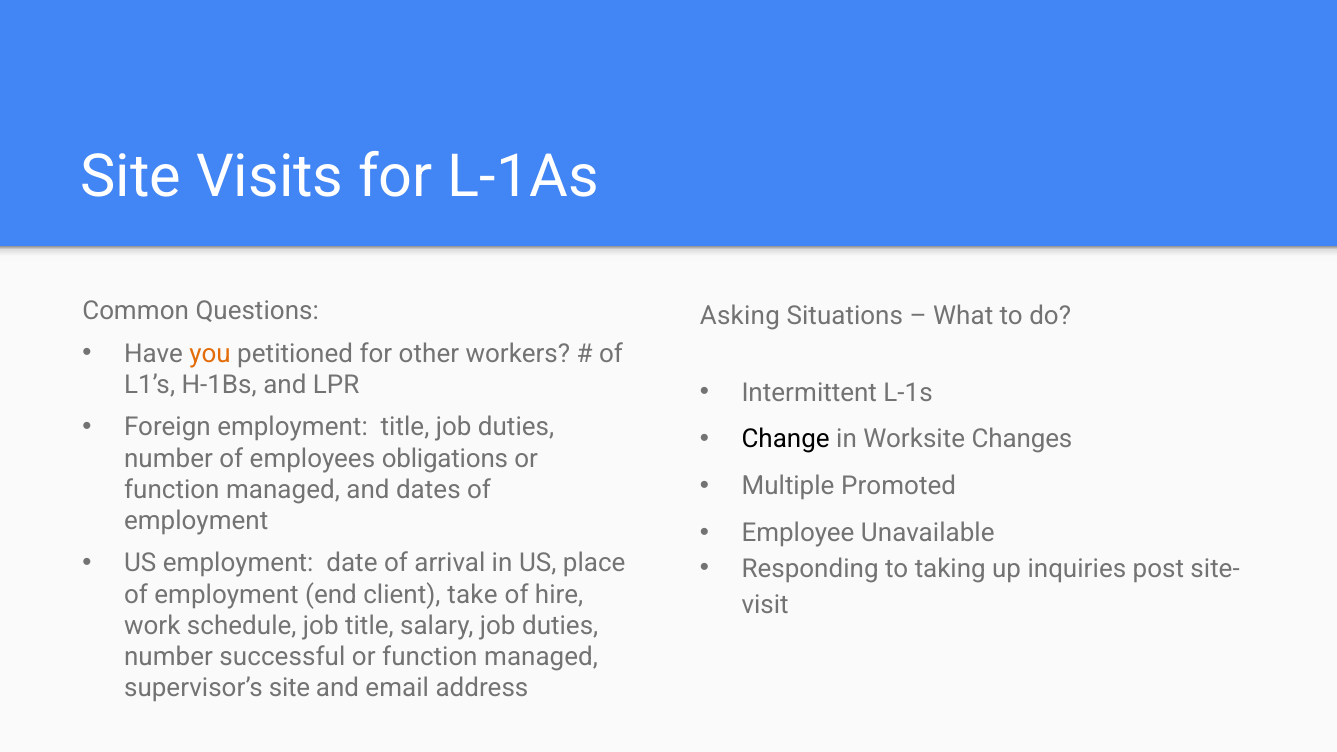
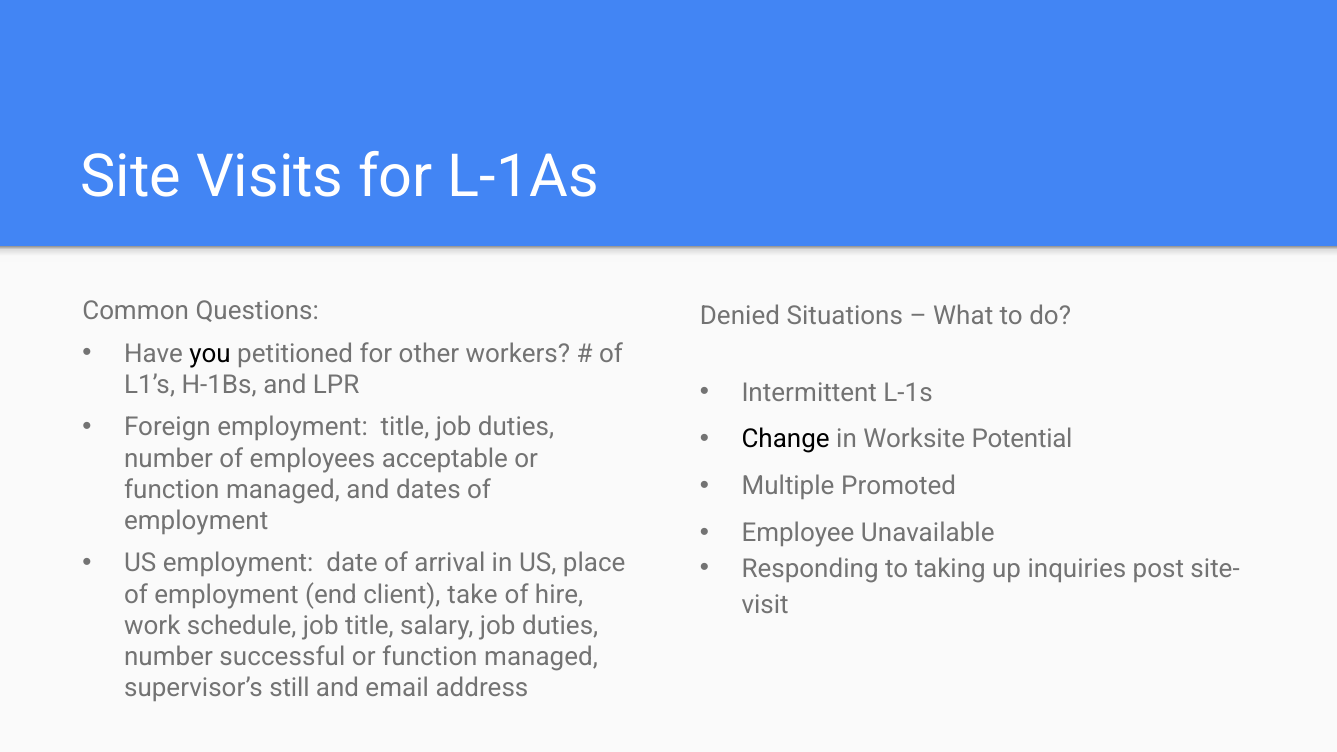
Asking: Asking -> Denied
you colour: orange -> black
Changes: Changes -> Potential
obligations: obligations -> acceptable
supervisor’s site: site -> still
